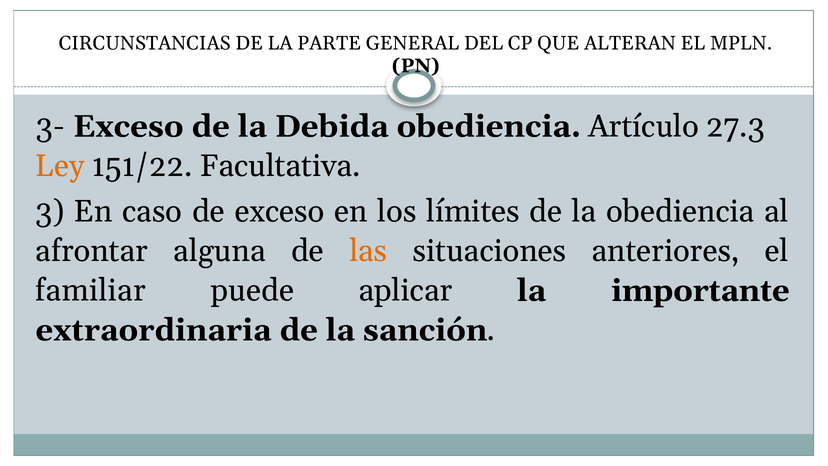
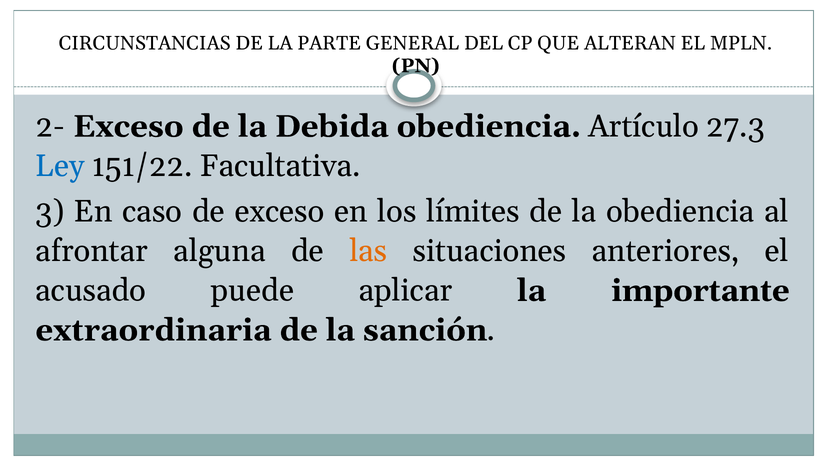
3-: 3- -> 2-
Ley colour: orange -> blue
familiar: familiar -> acusado
